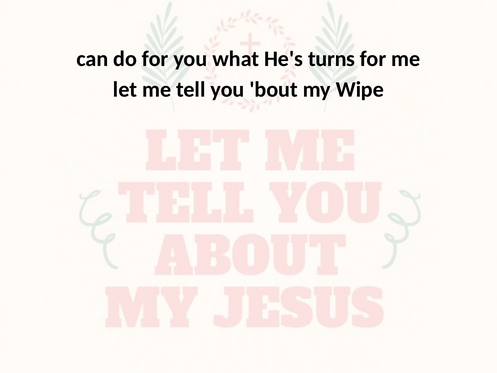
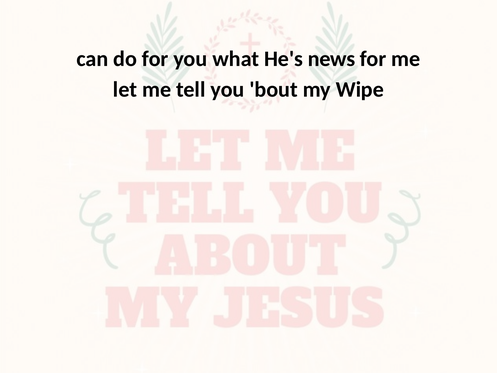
turns: turns -> news
